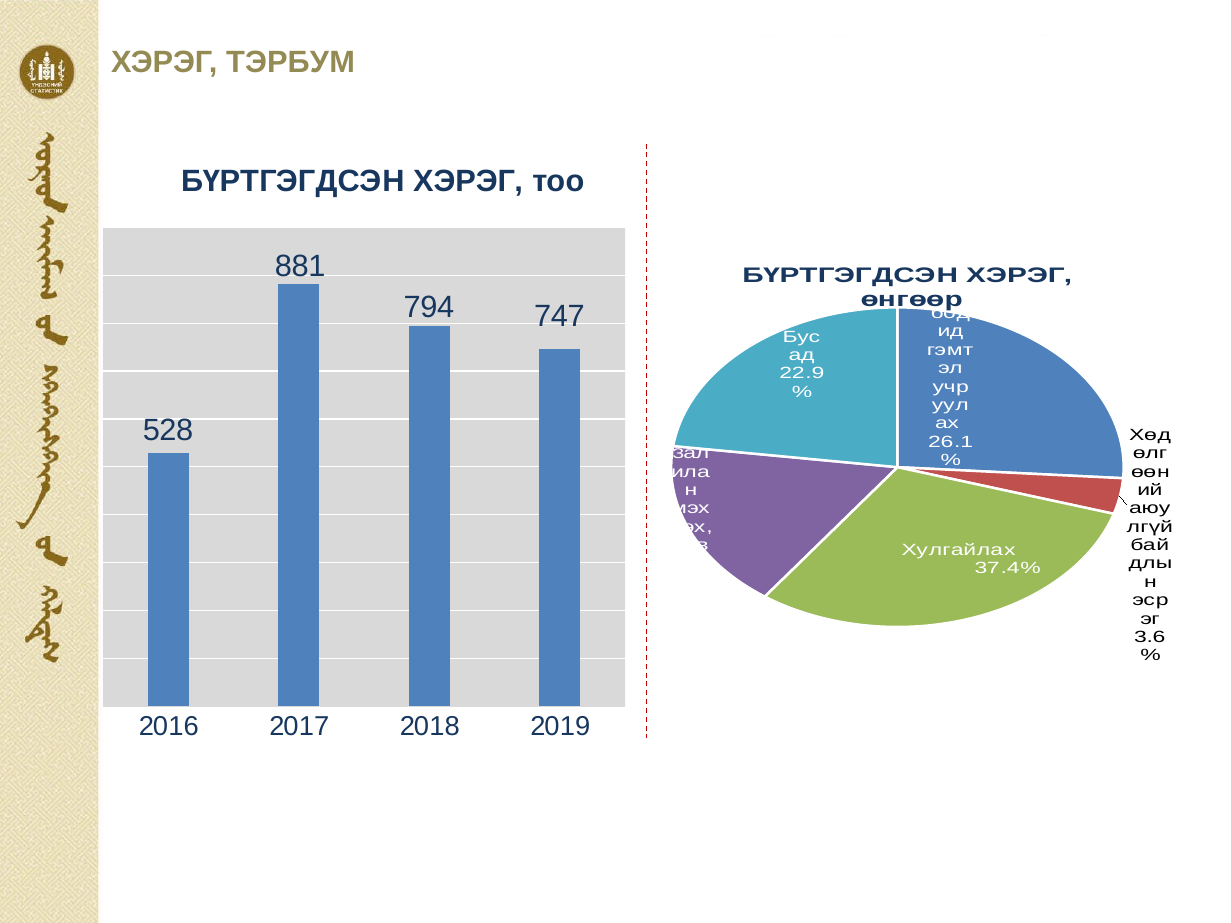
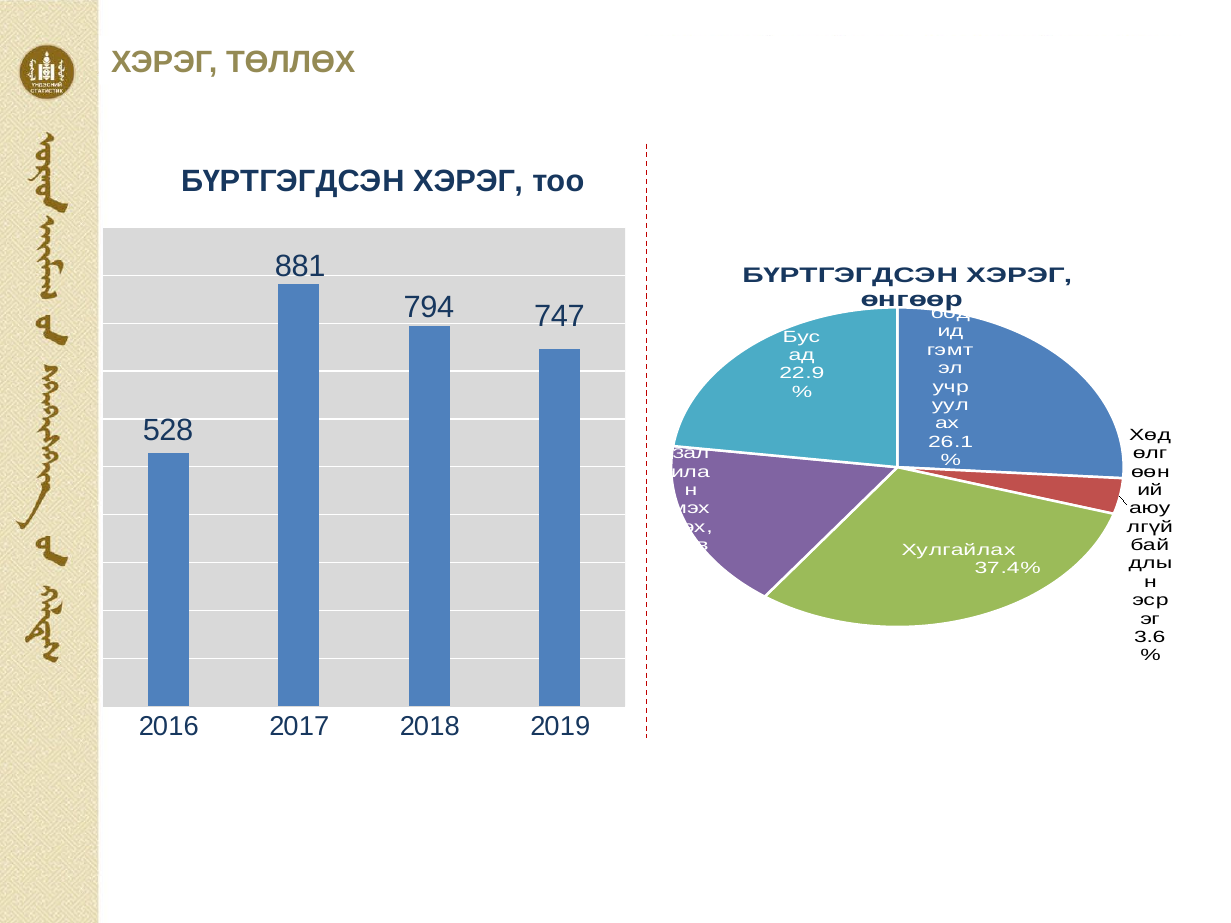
ТЭРБУМ: ТЭРБУМ -> ТӨЛЛӨХ
